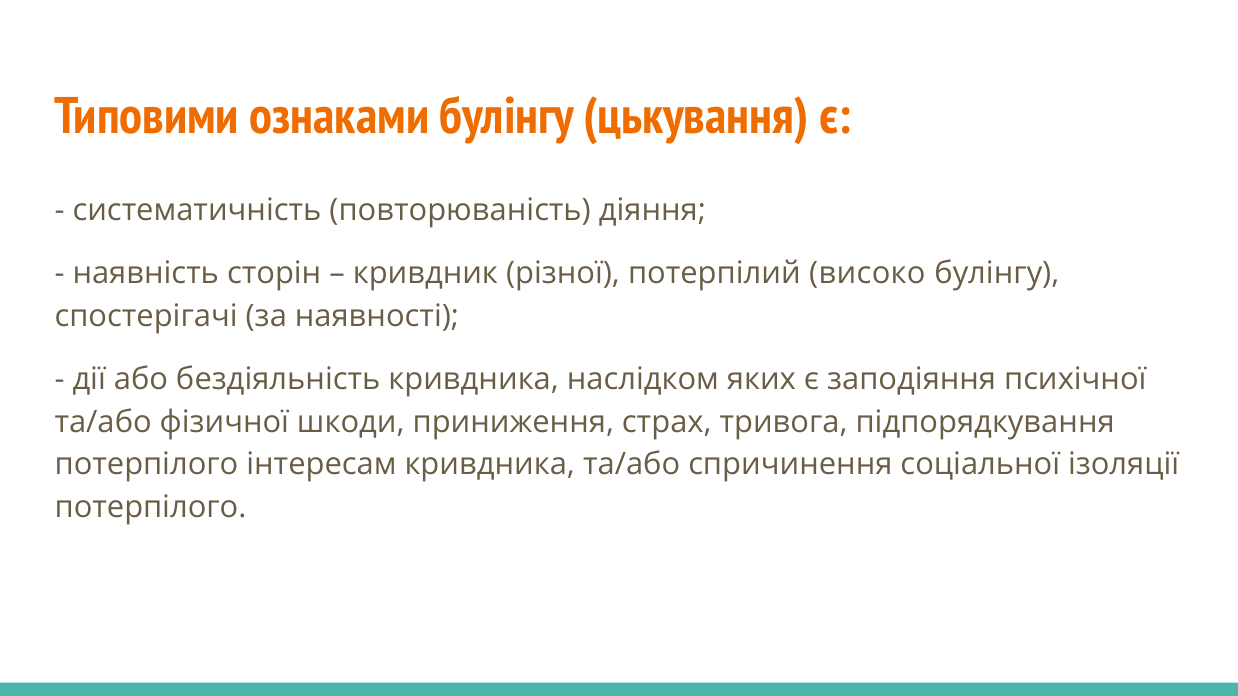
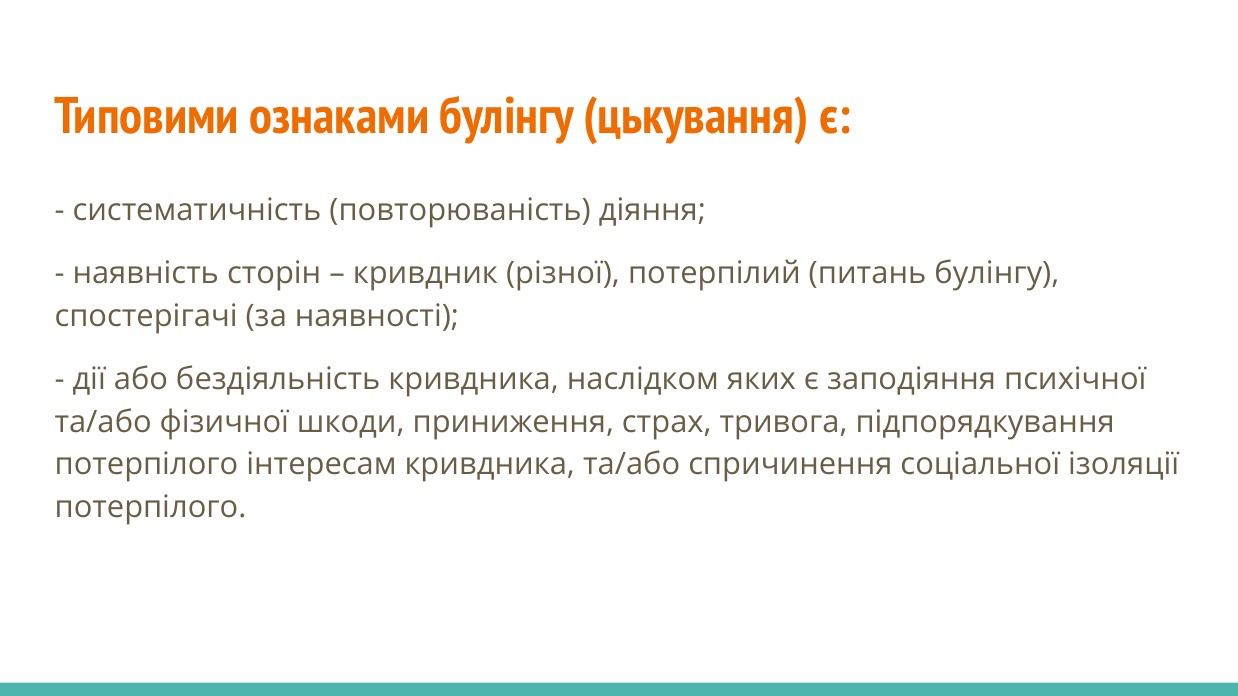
високо: високо -> питань
